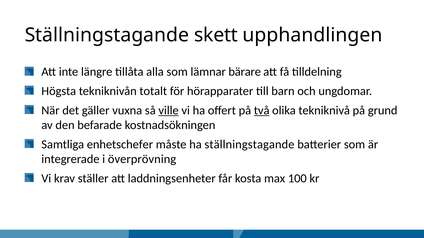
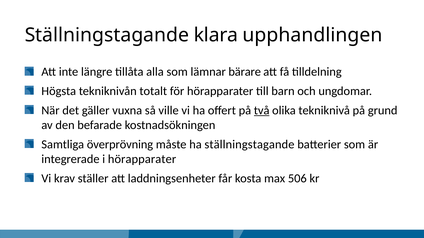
skett: skett -> klara
ville underline: present -> none
enhetschefer: enhetschefer -> överprövning
i överprövning: överprövning -> hörapparater
100: 100 -> 506
